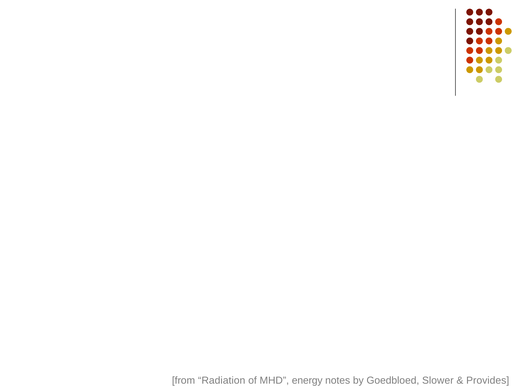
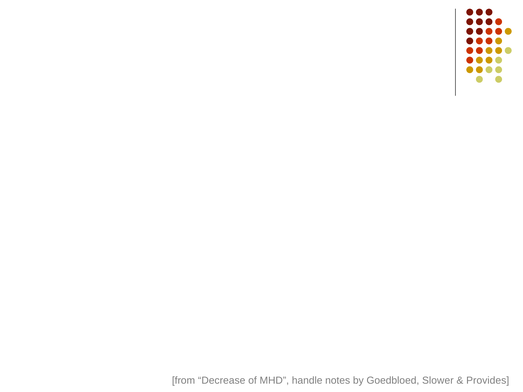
Radiation: Radiation -> Decrease
energy: energy -> handle
